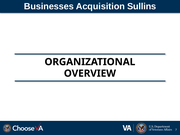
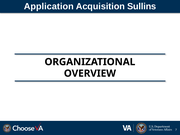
Businesses: Businesses -> Application
